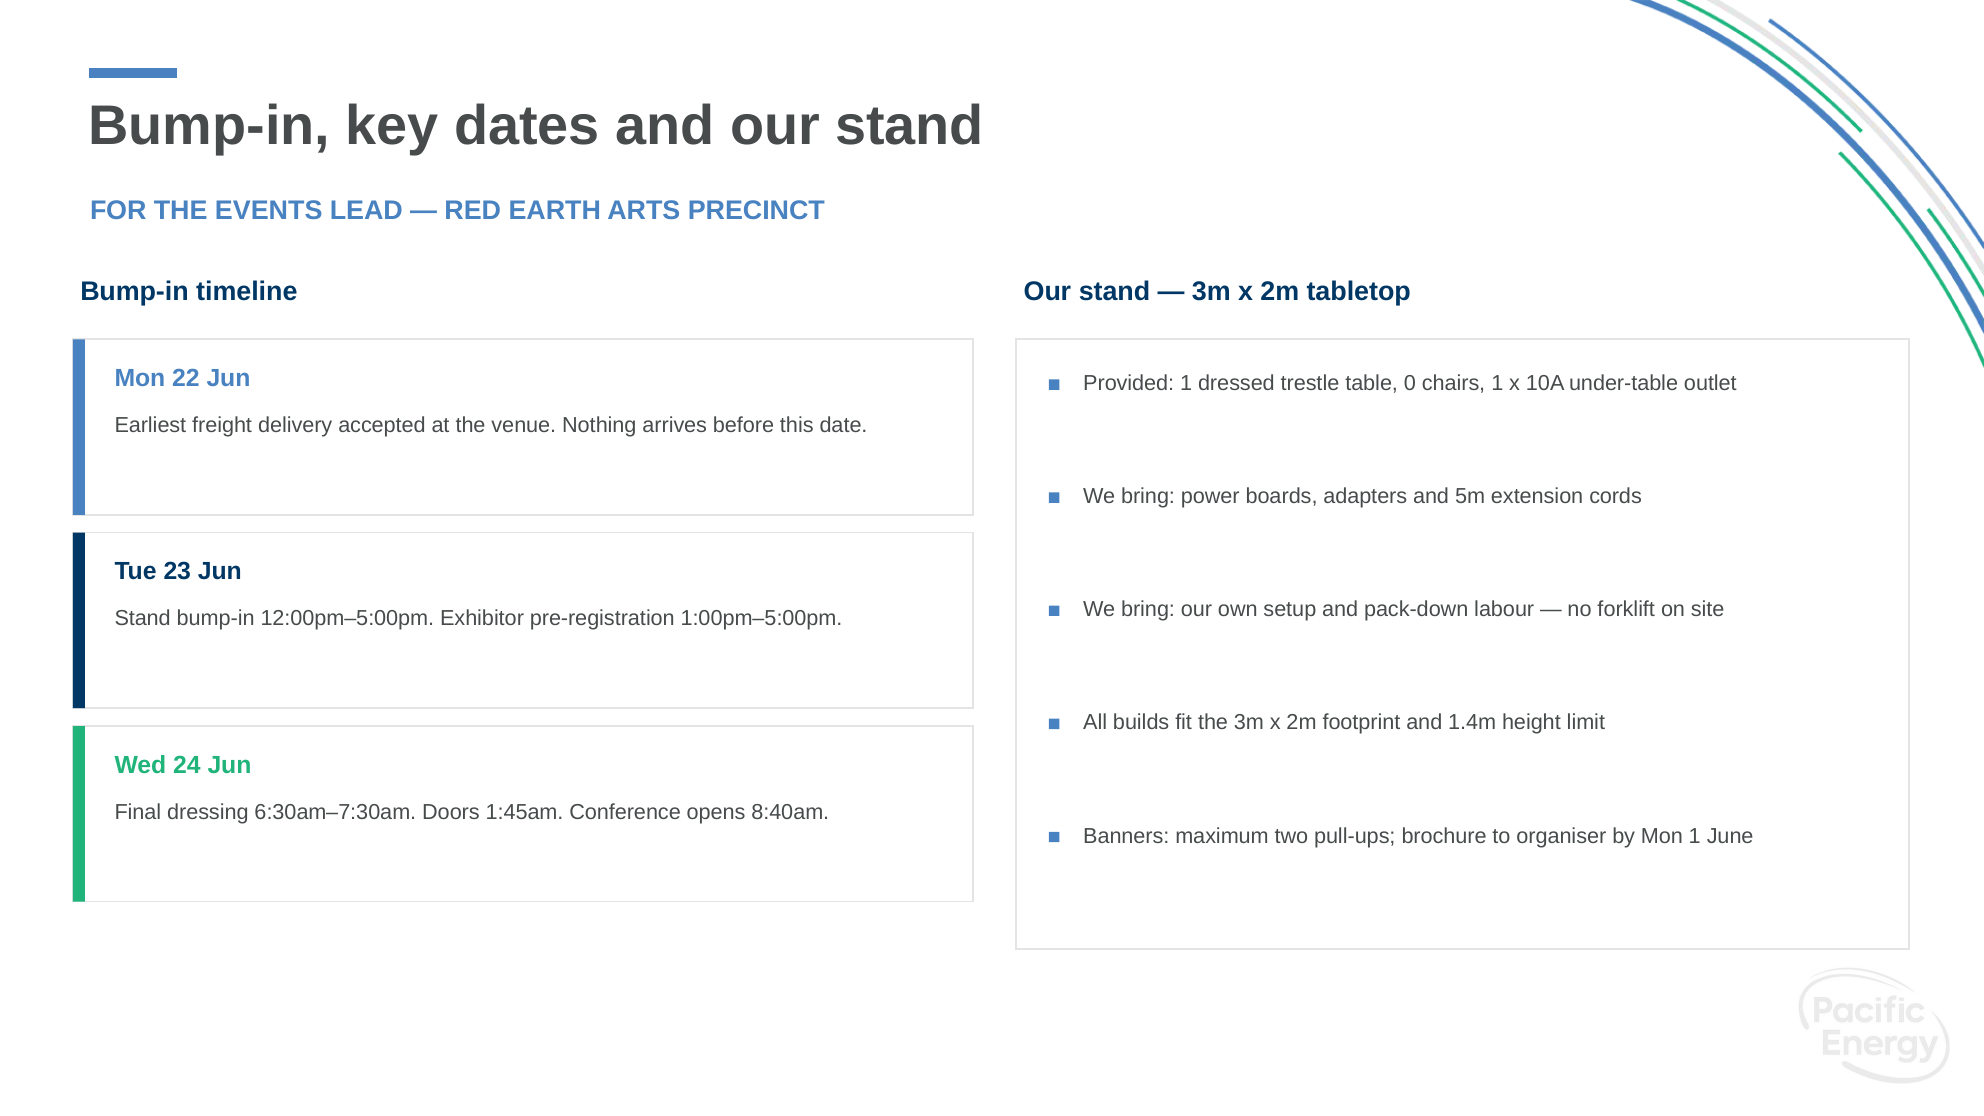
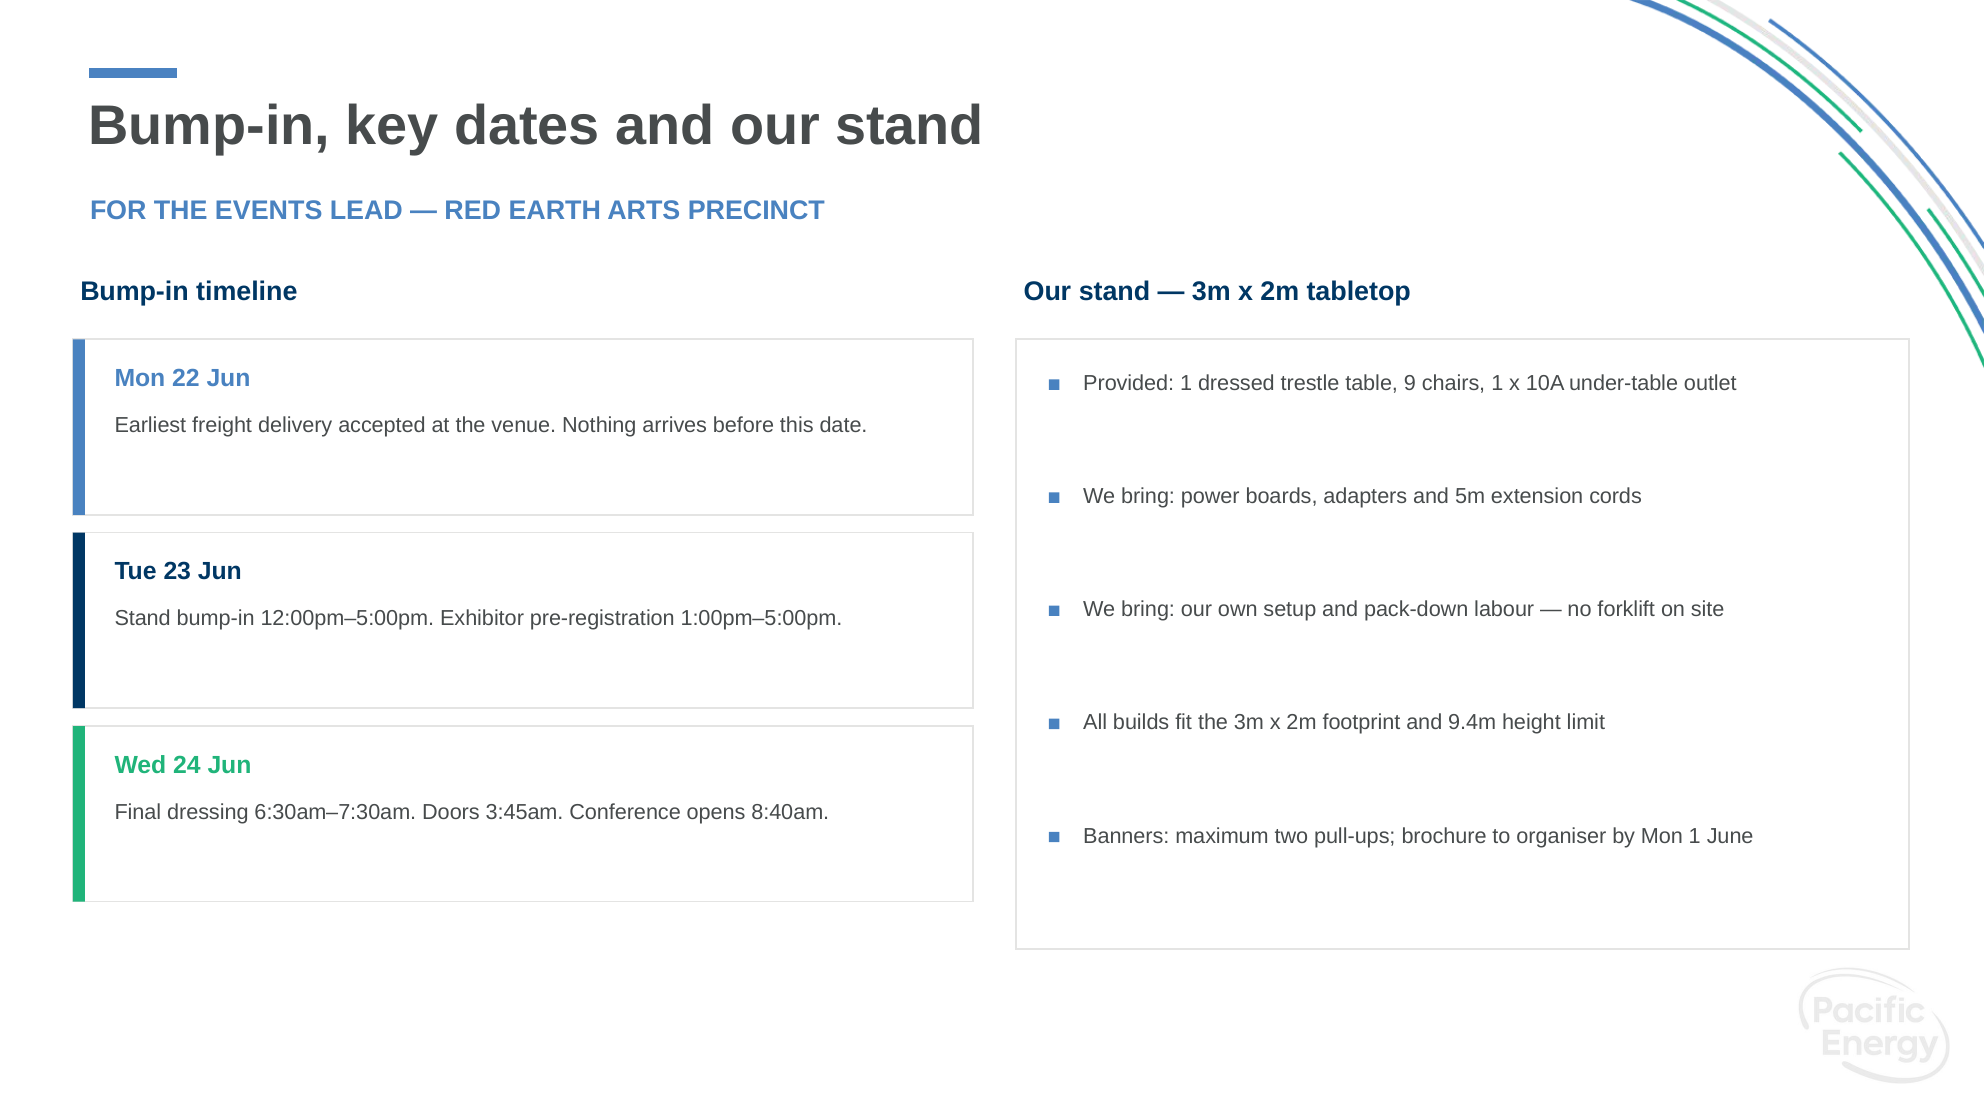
0: 0 -> 9
1.4m: 1.4m -> 9.4m
1:45am: 1:45am -> 3:45am
